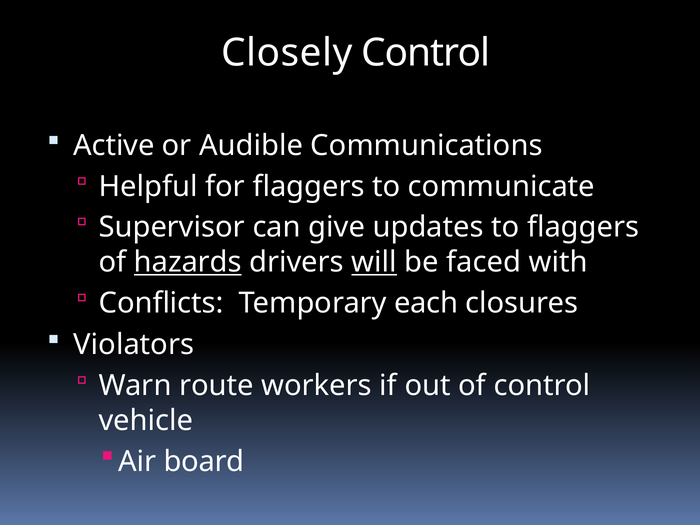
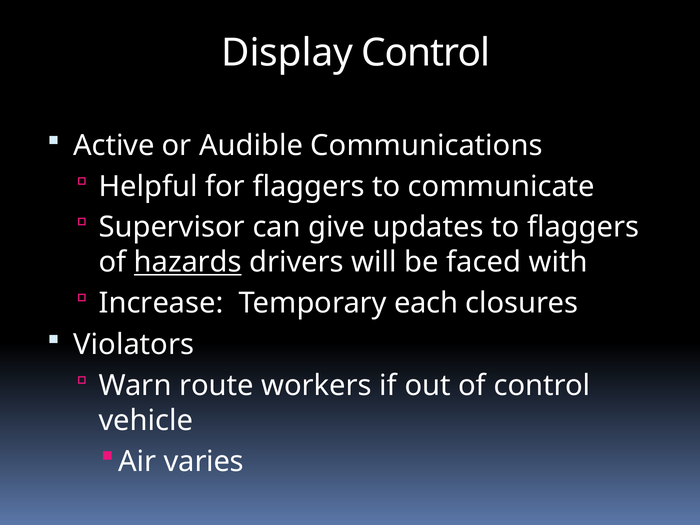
Closely: Closely -> Display
will underline: present -> none
Conflicts: Conflicts -> Increase
board: board -> varies
